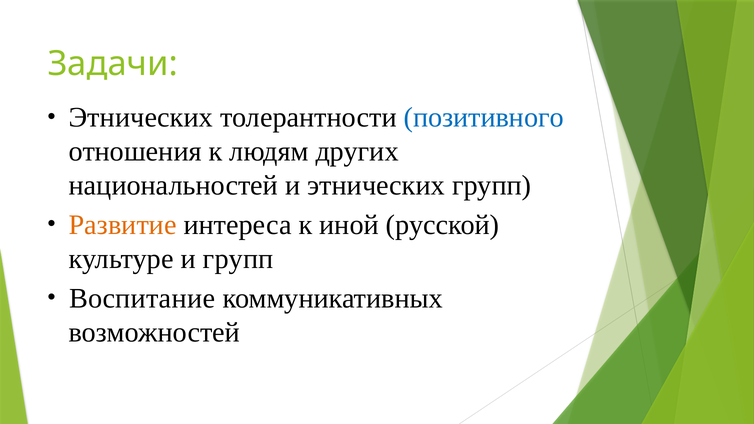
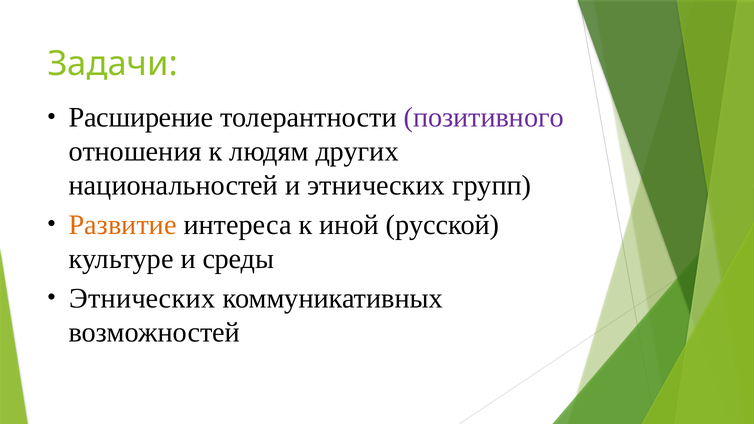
Этнических at (141, 118): Этнических -> Расширение
позитивного colour: blue -> purple
и групп: групп -> среды
Воспитание at (142, 299): Воспитание -> Этнических
